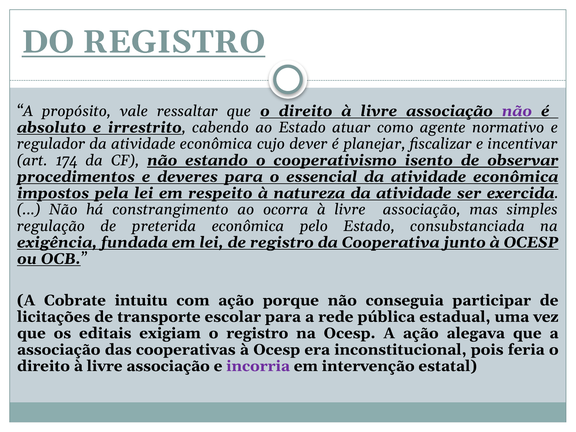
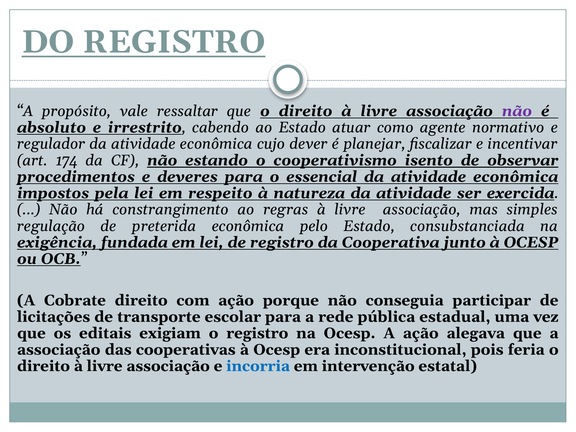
ocorra: ocorra -> regras
Cobrate intuitu: intuitu -> direito
incorria colour: purple -> blue
